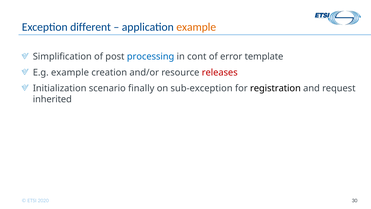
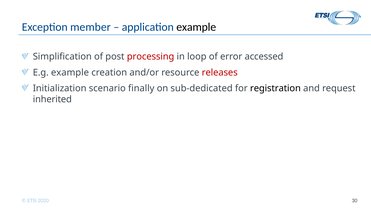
different: different -> member
example at (196, 27) colour: orange -> black
processing colour: blue -> red
cont: cont -> loop
template: template -> accessed
sub-exception: sub-exception -> sub-dedicated
